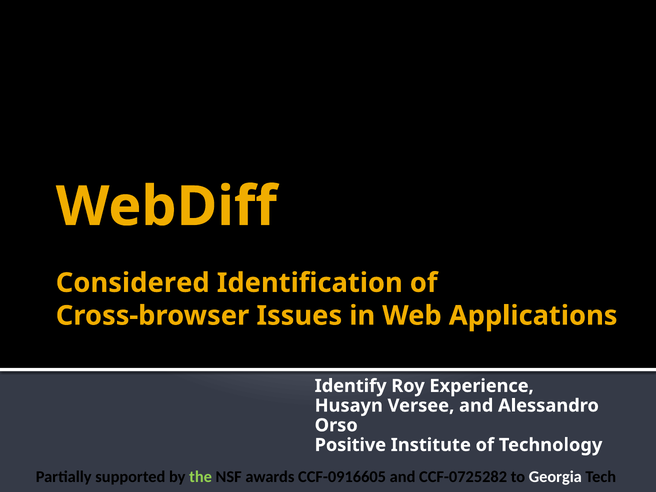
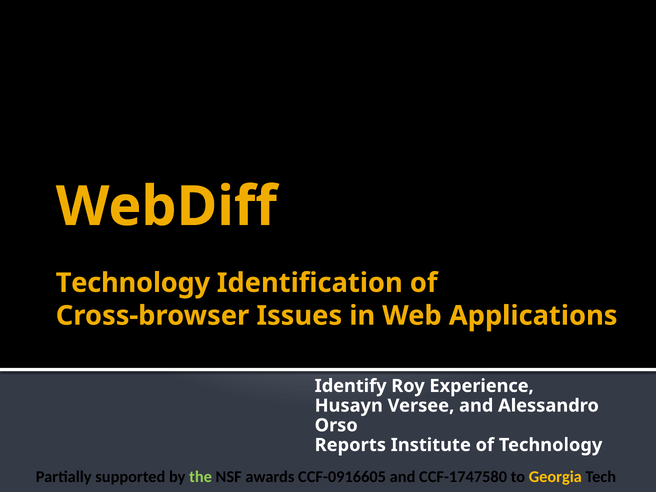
Considered at (133, 283): Considered -> Technology
Positive: Positive -> Reports
CCF-0725282: CCF-0725282 -> CCF-1747580
Georgia colour: white -> yellow
